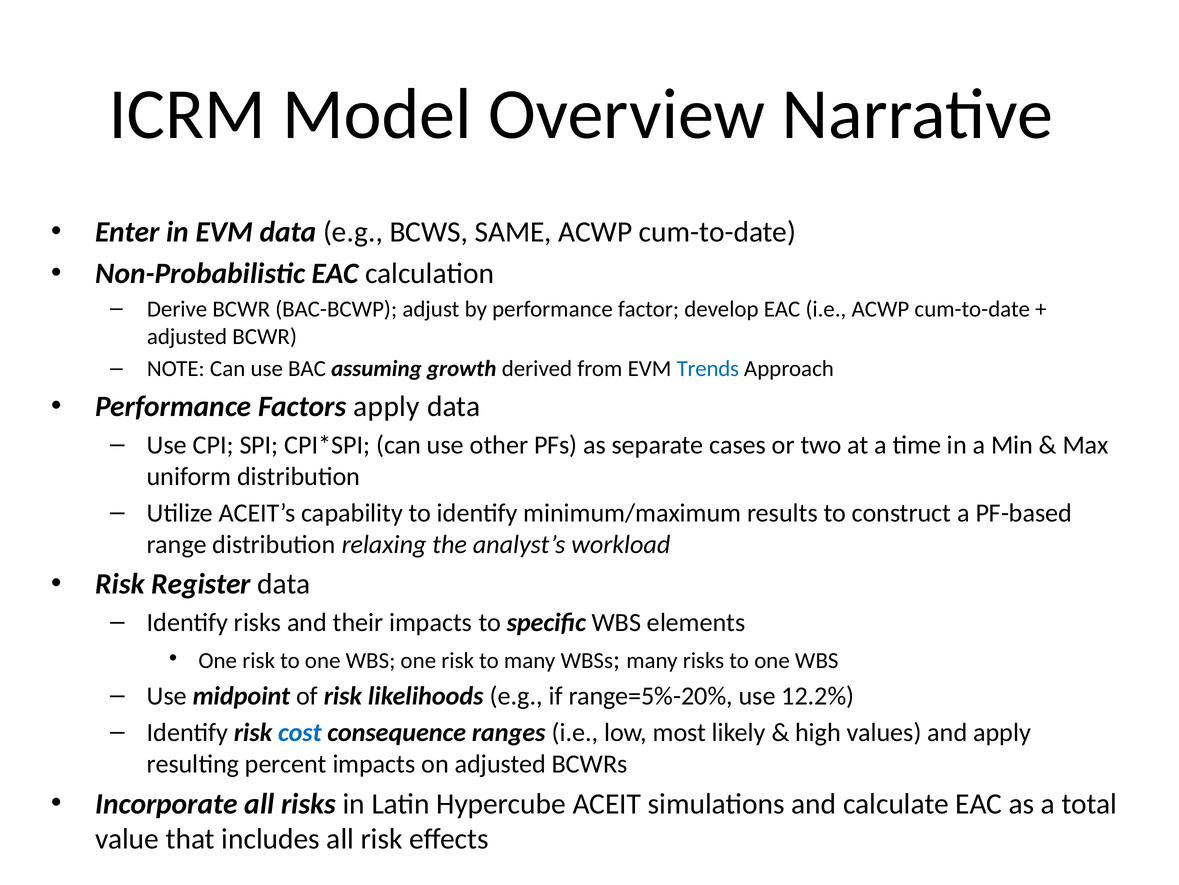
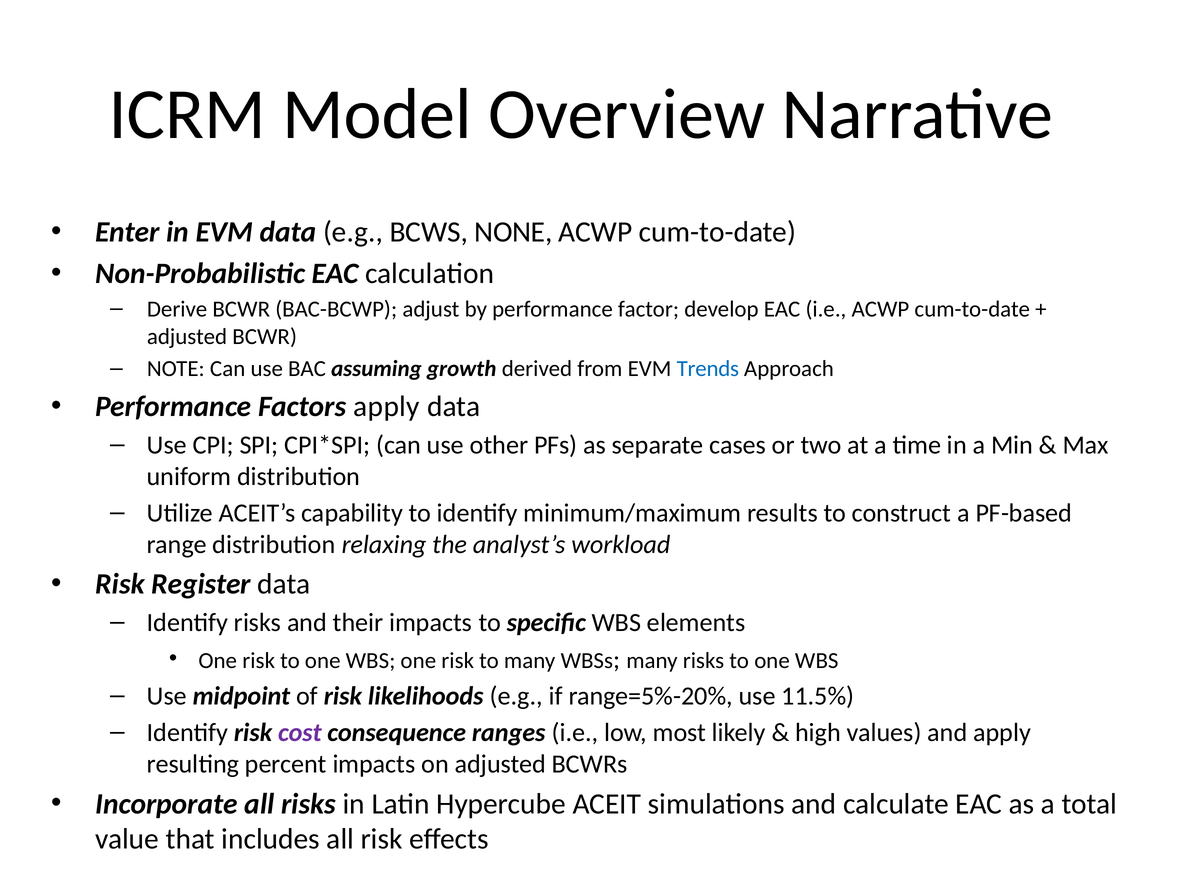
SAME: SAME -> NONE
12.2%: 12.2% -> 11.5%
cost colour: blue -> purple
